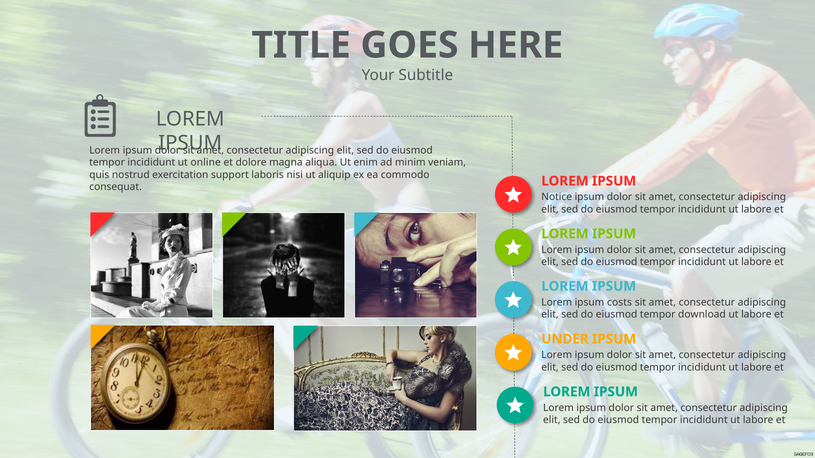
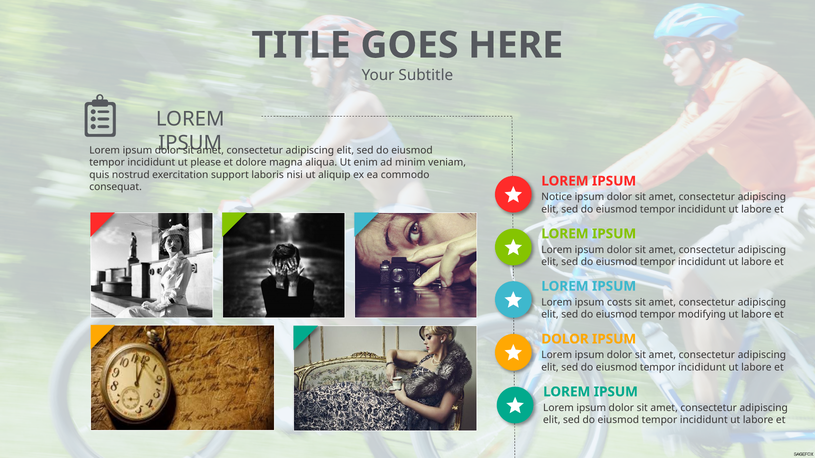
online: online -> please
download: download -> modifying
UNDER at (565, 339): UNDER -> DOLOR
